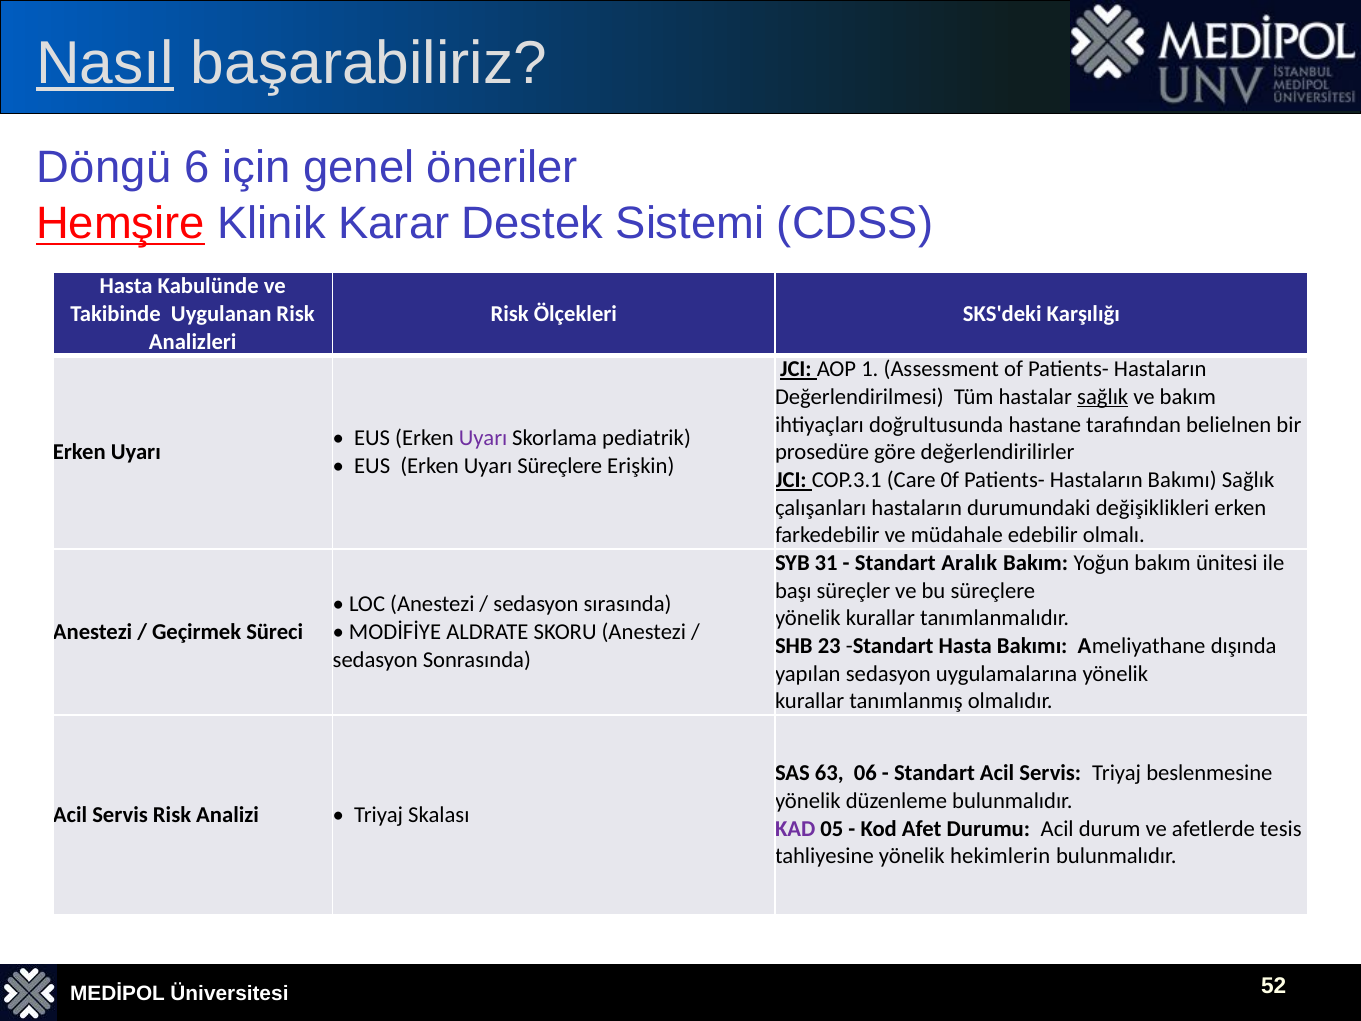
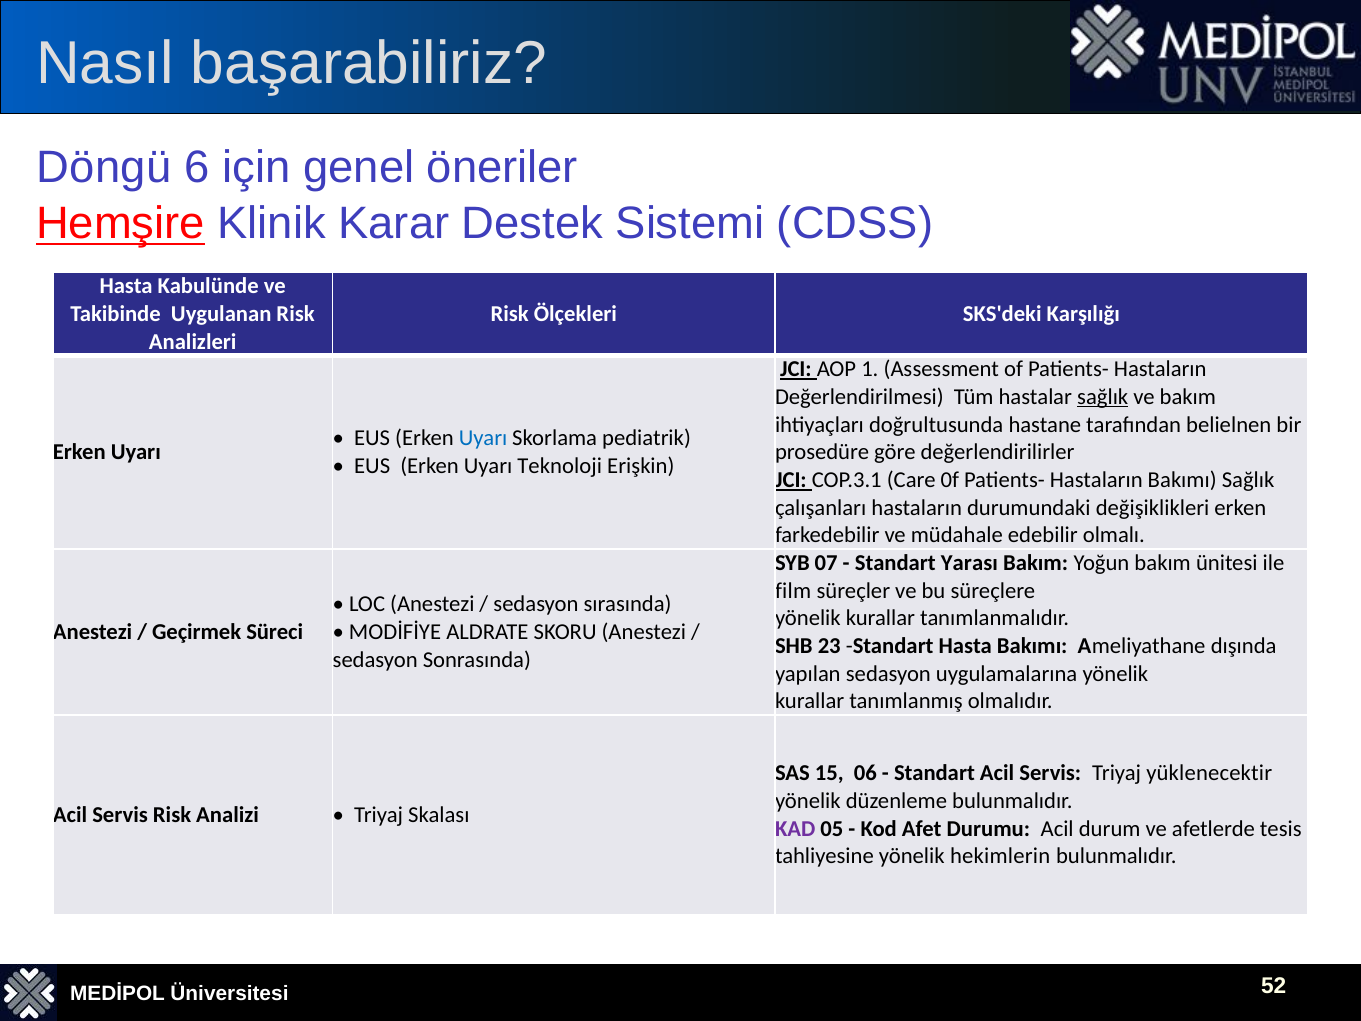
Nasıl underline: present -> none
Uyarı at (483, 438) colour: purple -> blue
Uyarı Süreçlere: Süreçlere -> Teknoloji
31: 31 -> 07
Aralık: Aralık -> Yarası
başı: başı -> film
63: 63 -> 15
beslenmesine: beslenmesine -> yüklenecektir
